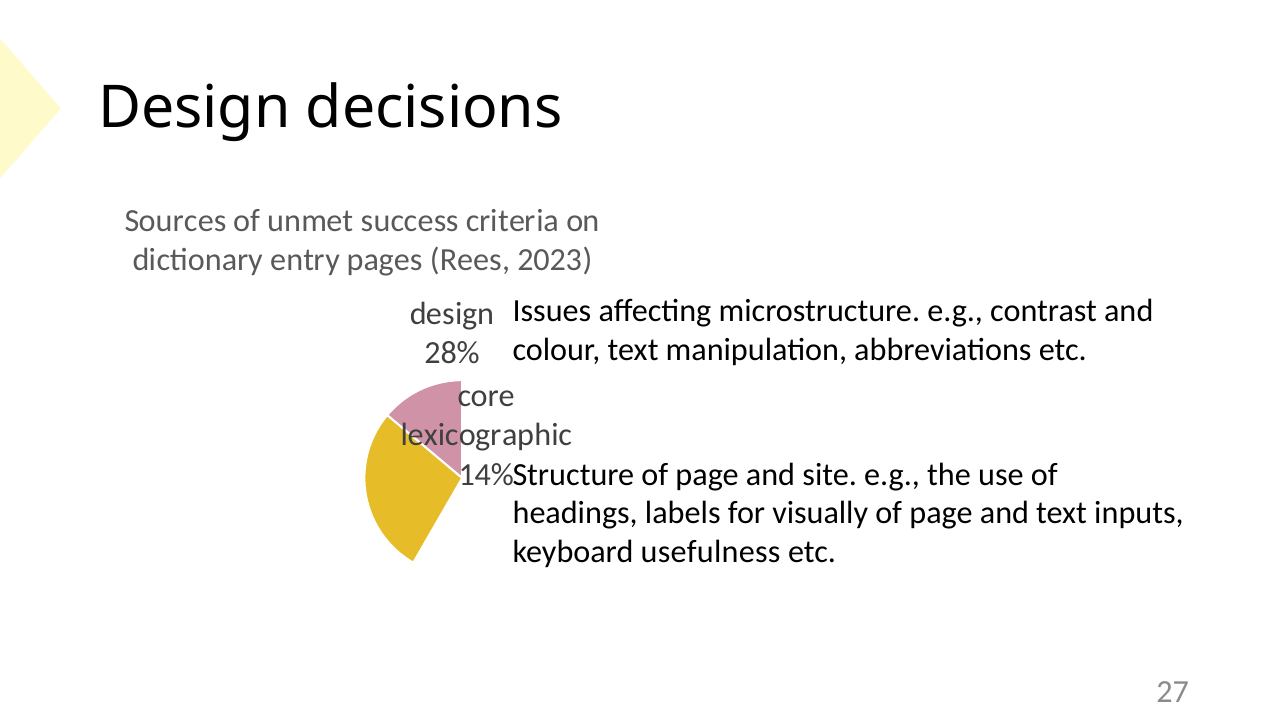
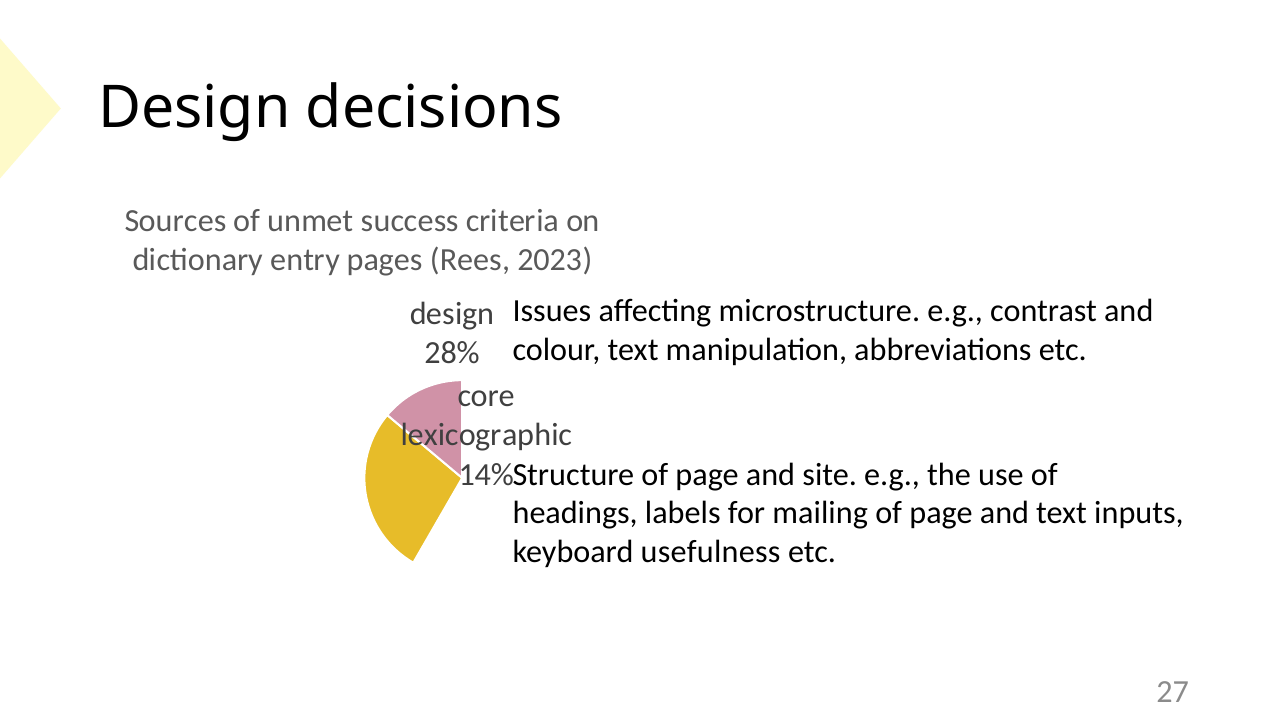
visually: visually -> mailing
